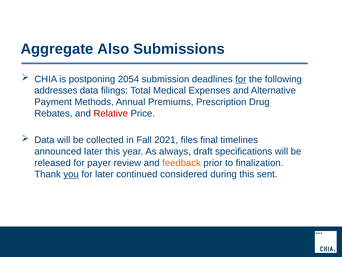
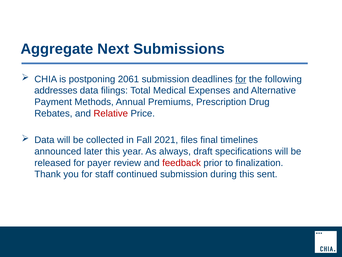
Also: Also -> Next
2054: 2054 -> 2061
feedback colour: orange -> red
you underline: present -> none
for later: later -> staff
continued considered: considered -> submission
